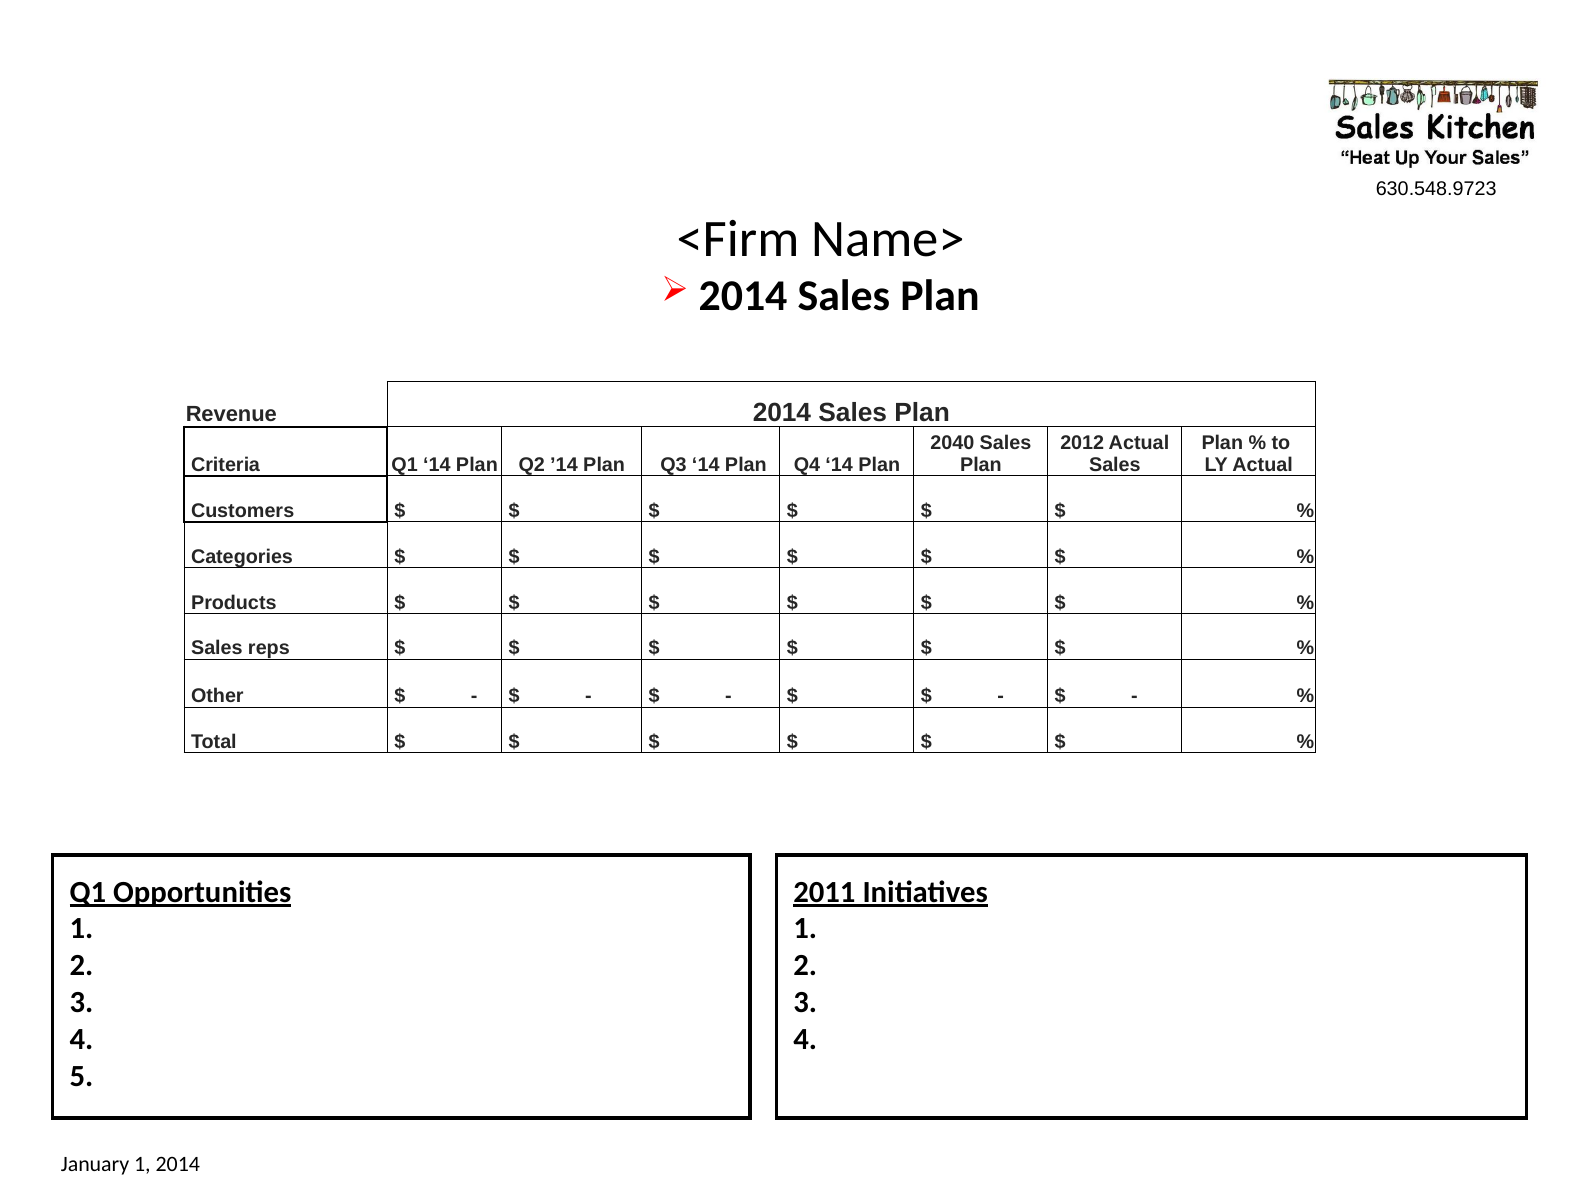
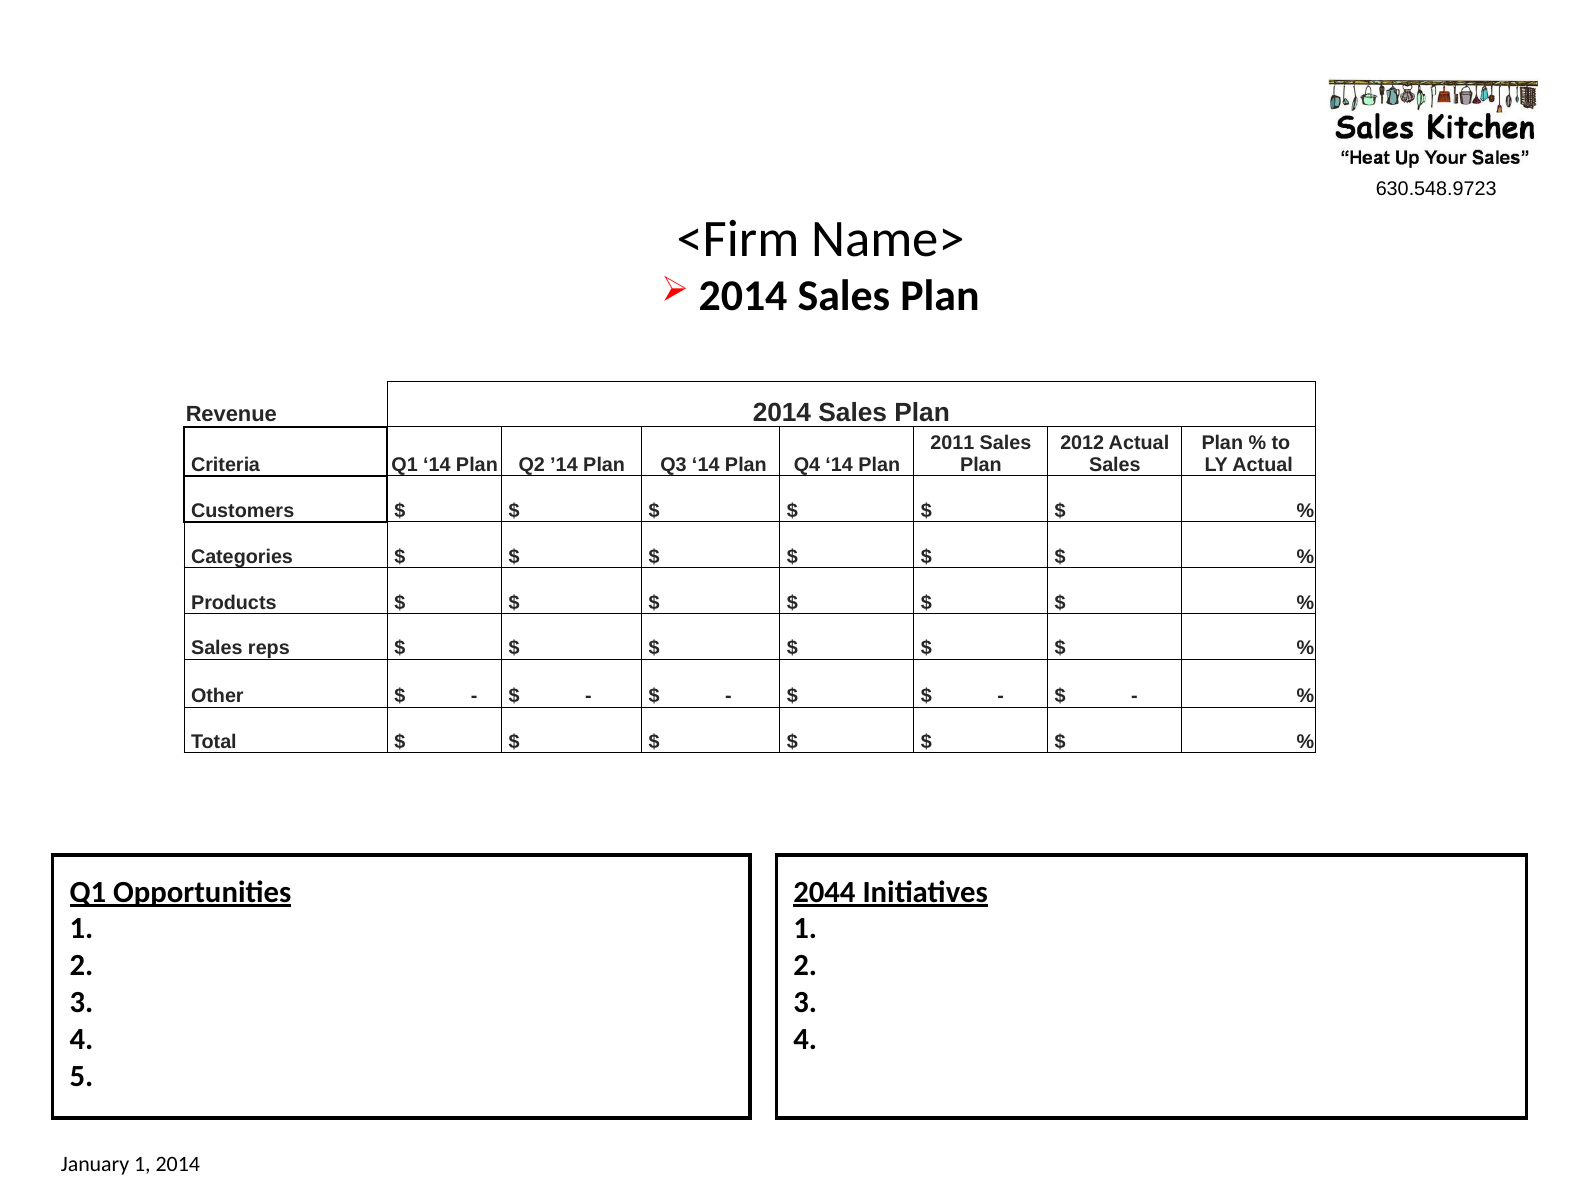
2040: 2040 -> 2011
2011: 2011 -> 2044
